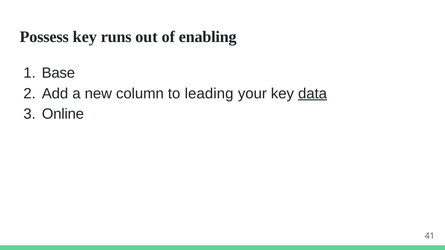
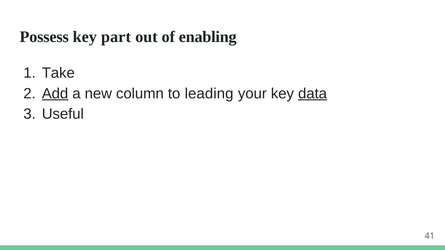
runs: runs -> part
Base: Base -> Take
Add underline: none -> present
Online: Online -> Useful
